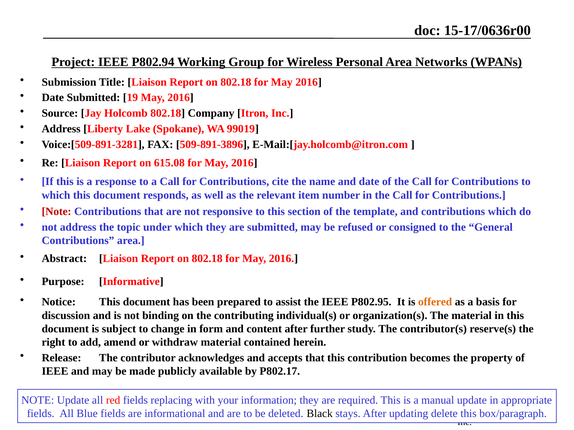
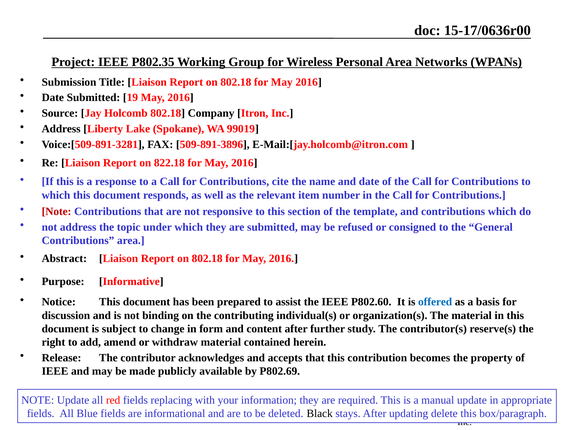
P802.94: P802.94 -> P802.35
615.08: 615.08 -> 822.18
P802.95: P802.95 -> P802.60
offered colour: orange -> blue
P802.17: P802.17 -> P802.69
